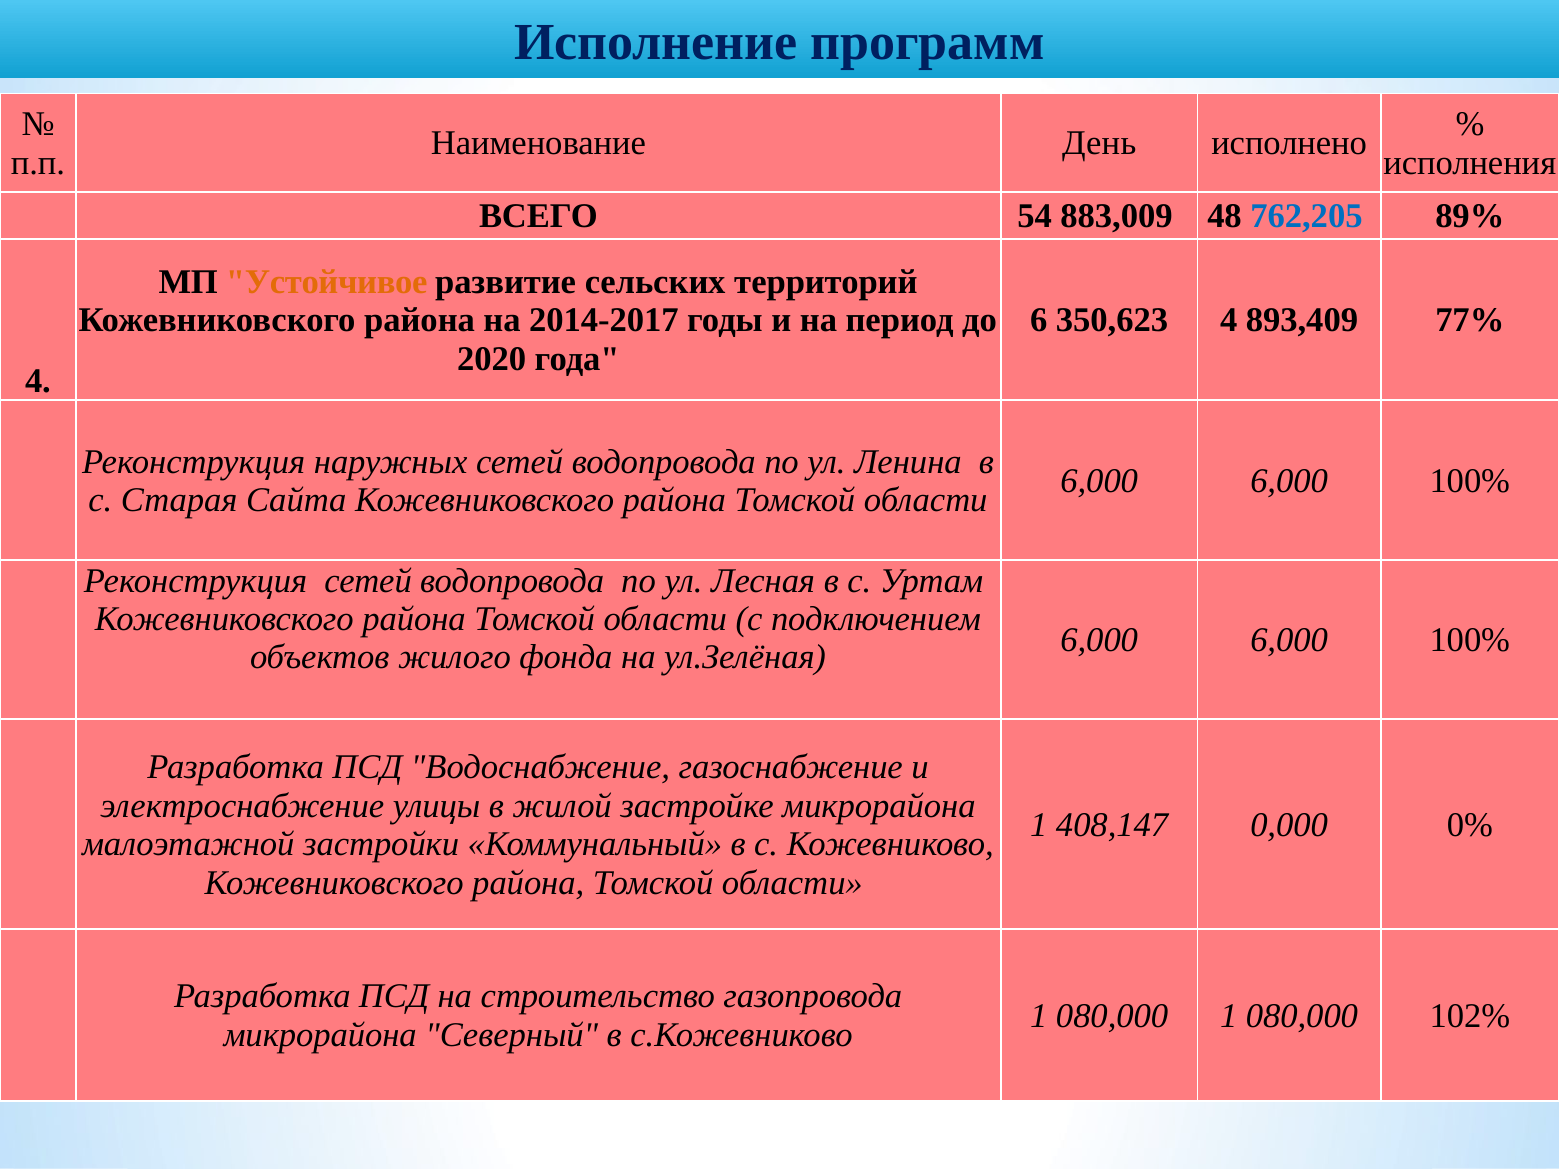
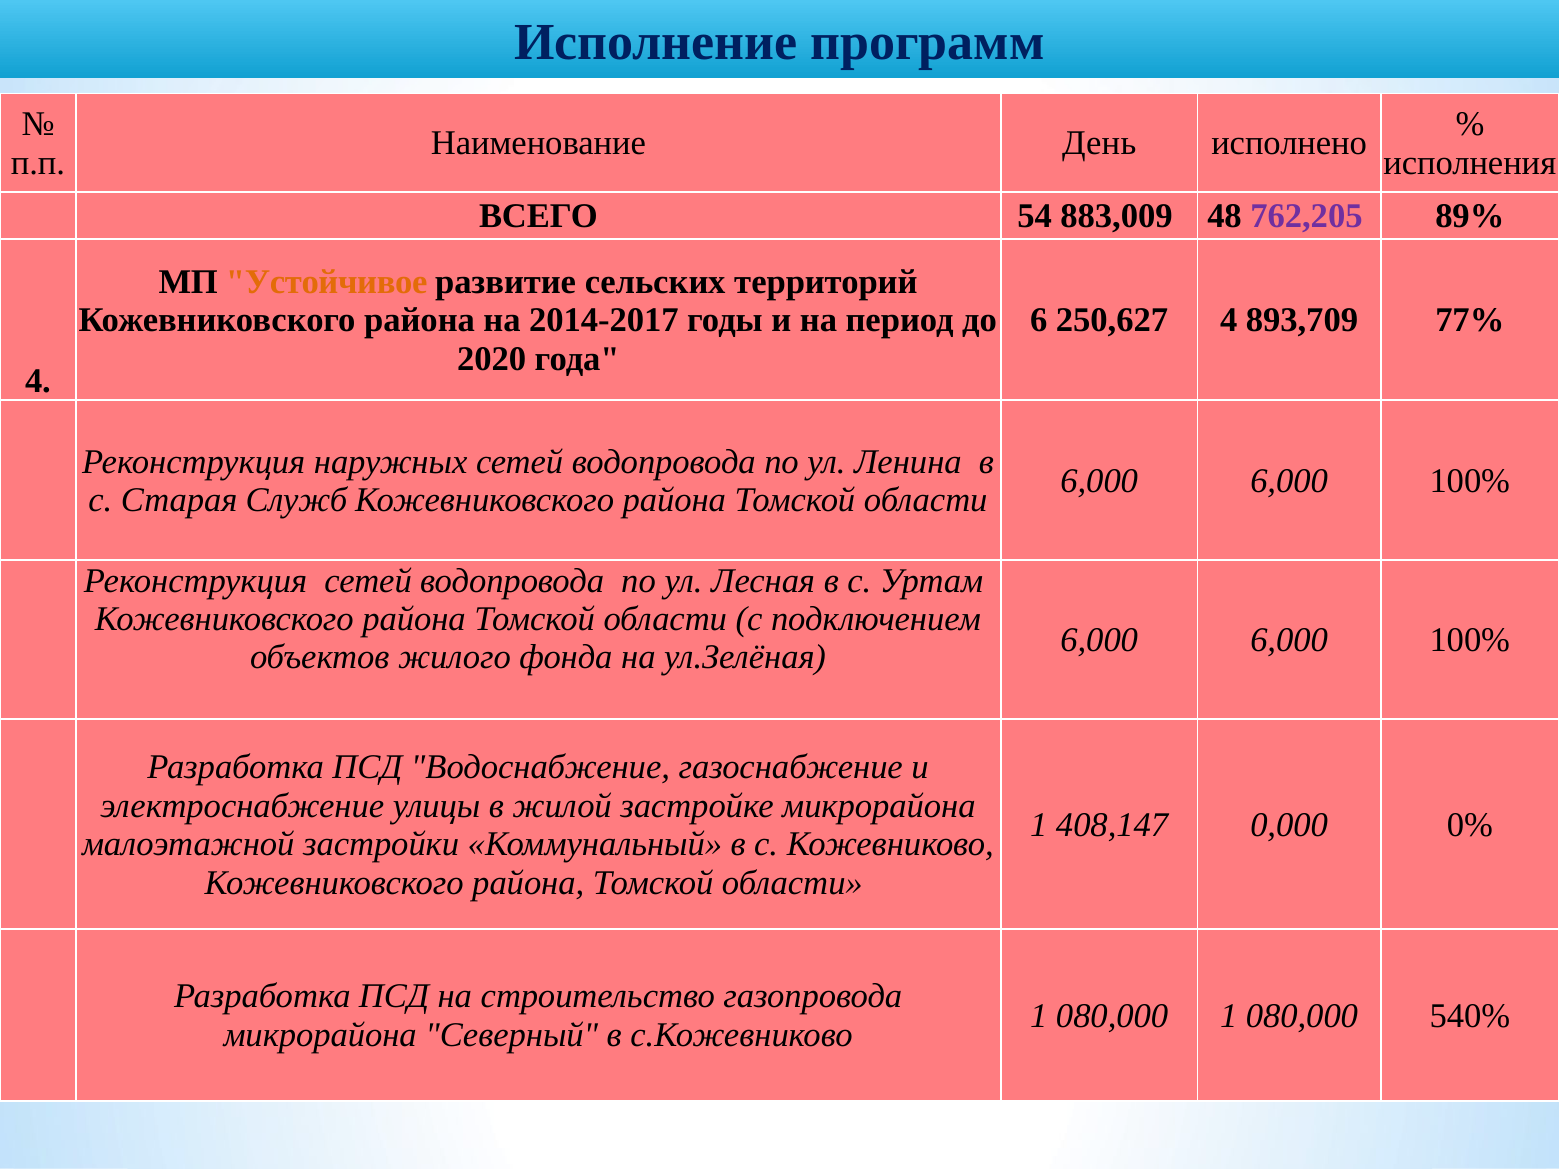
762,205 colour: blue -> purple
350,623: 350,623 -> 250,627
893,409: 893,409 -> 893,709
Сайта: Сайта -> Служб
102%: 102% -> 540%
